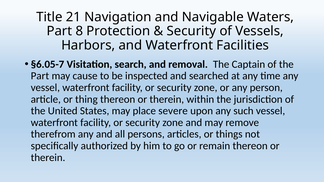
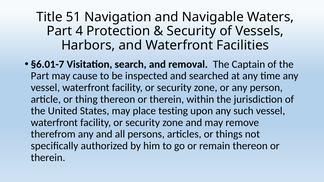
21: 21 -> 51
8: 8 -> 4
§6.05-7: §6.05-7 -> §6.01-7
severe: severe -> testing
